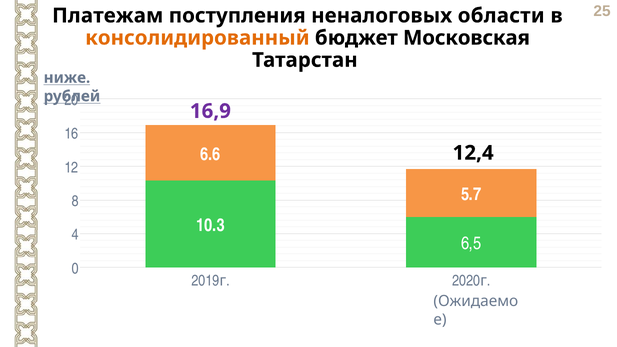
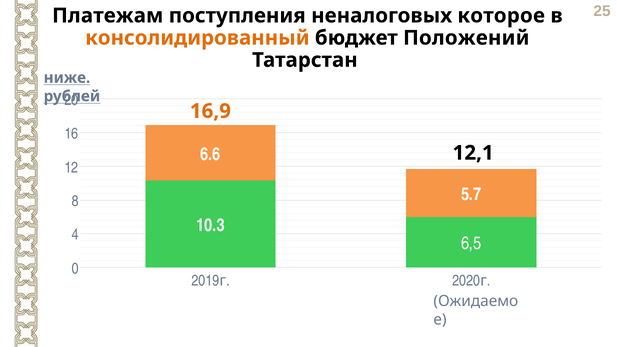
области: области -> которое
Московская: Московская -> Положений
16,9 colour: purple -> orange
12,4: 12,4 -> 12,1
